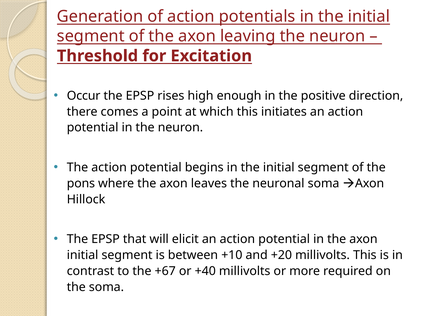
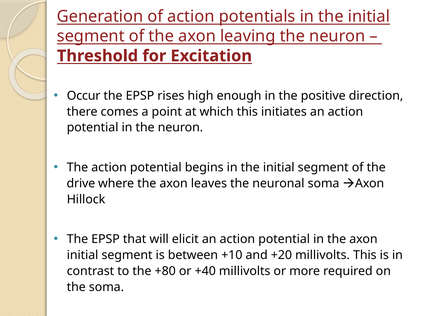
pons: pons -> drive
+67: +67 -> +80
